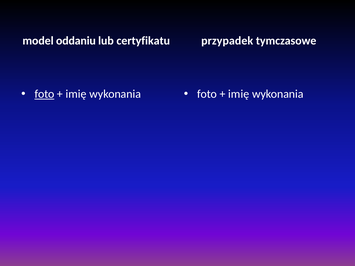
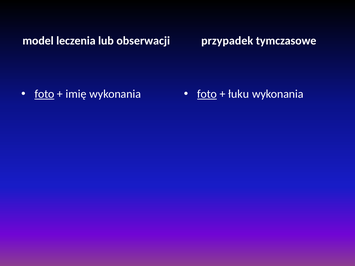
oddaniu: oddaniu -> leczenia
certyfikatu: certyfikatu -> obserwacji
foto at (207, 94) underline: none -> present
imię at (239, 94): imię -> łuku
